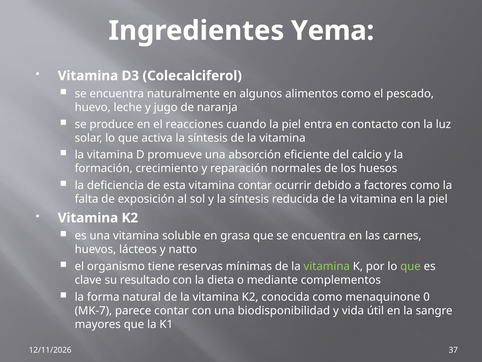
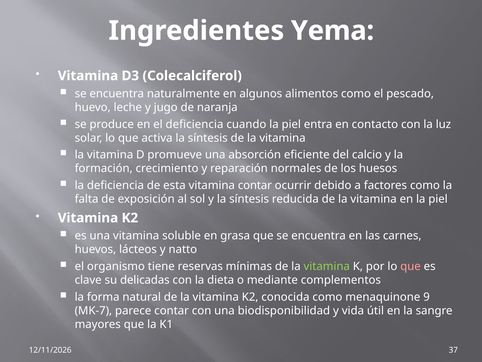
el reacciones: reacciones -> deficiencia
que at (411, 266) colour: light green -> pink
resultado: resultado -> delicadas
0: 0 -> 9
